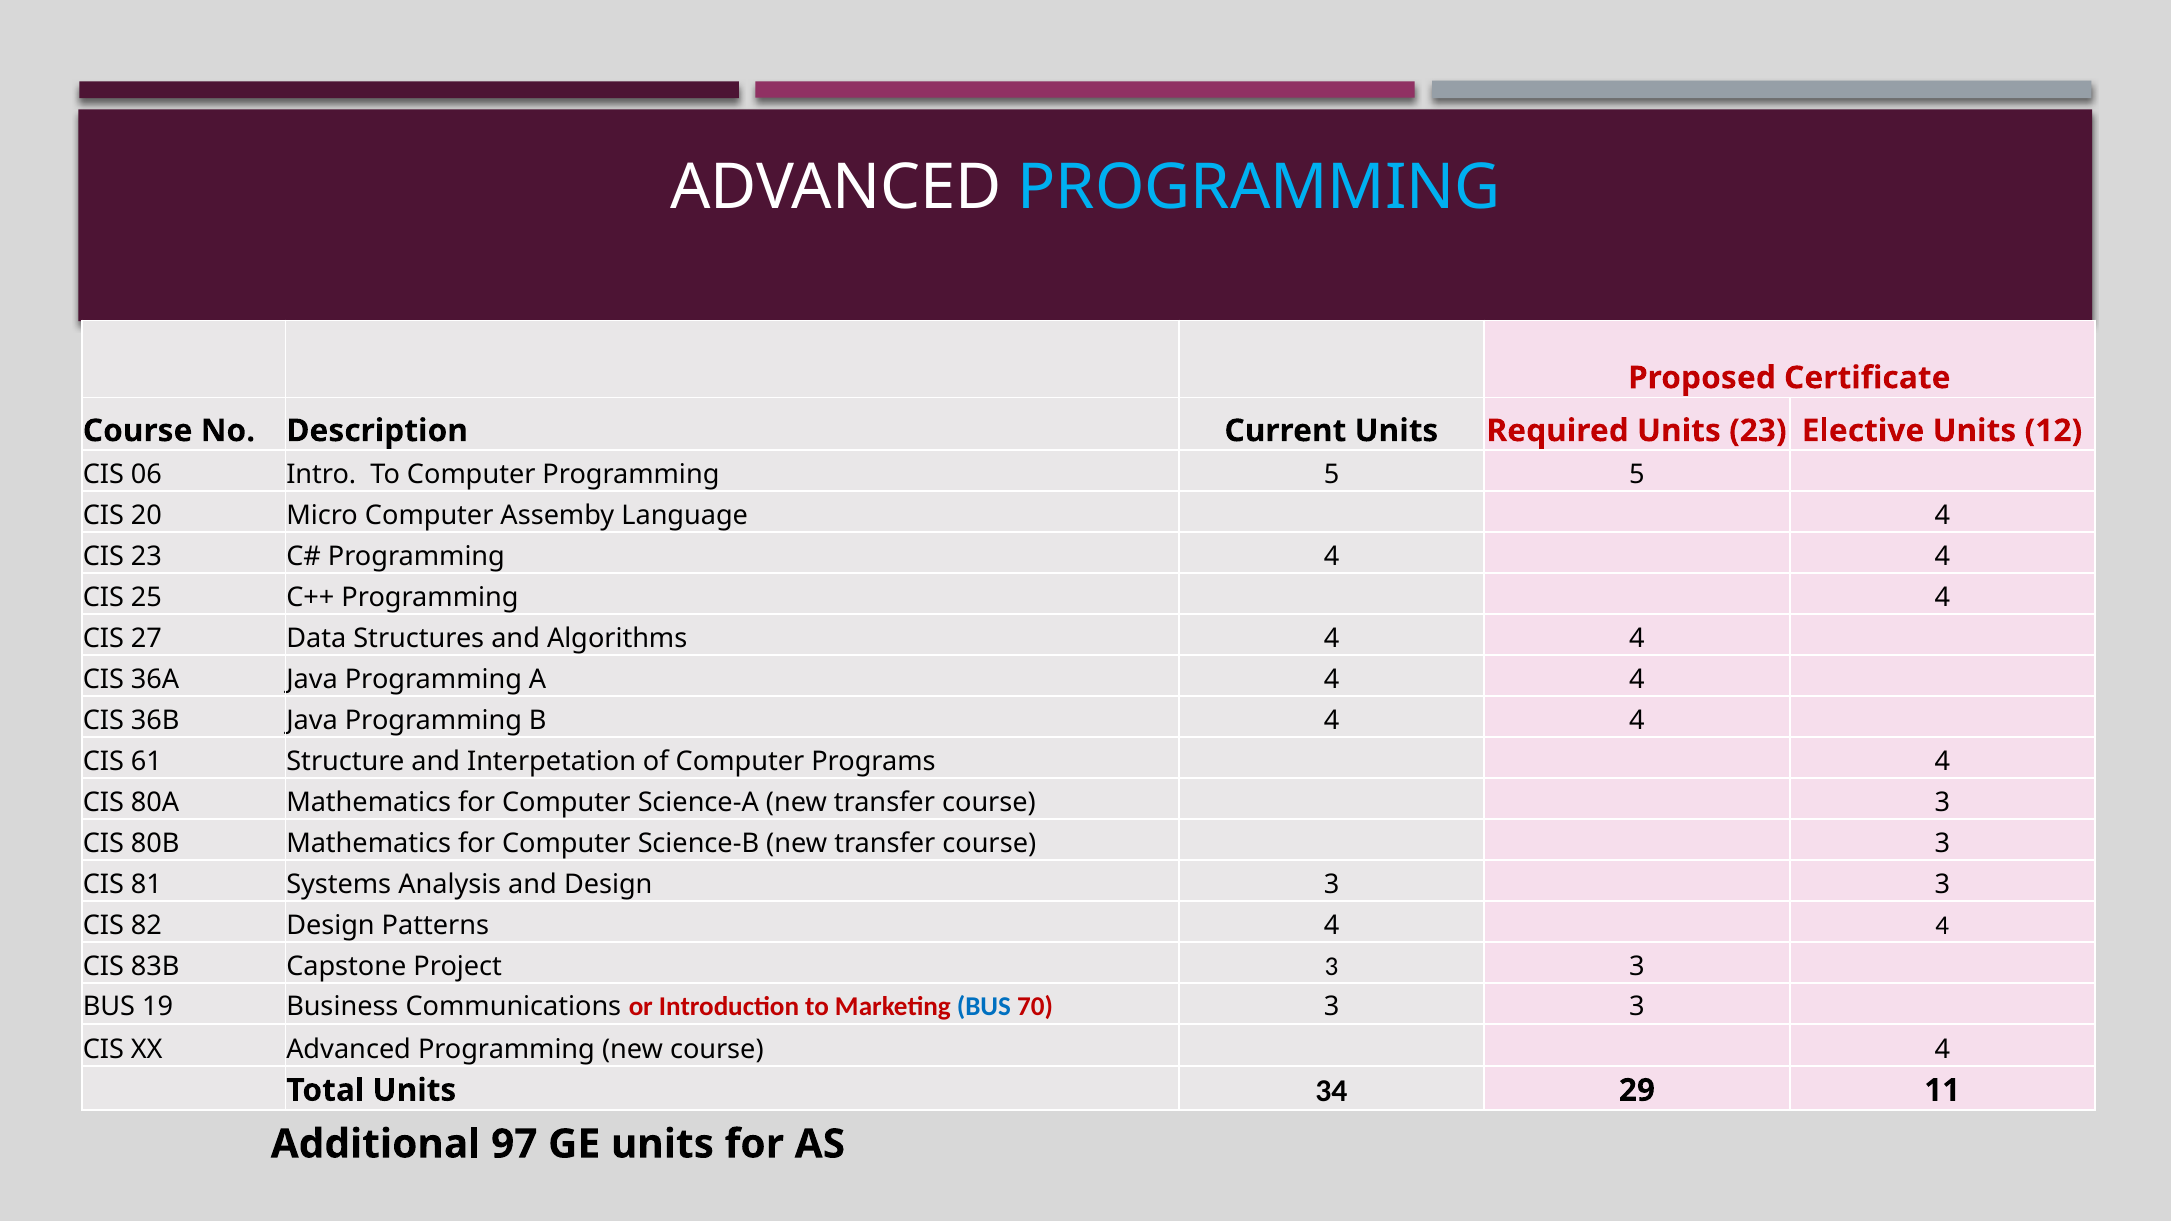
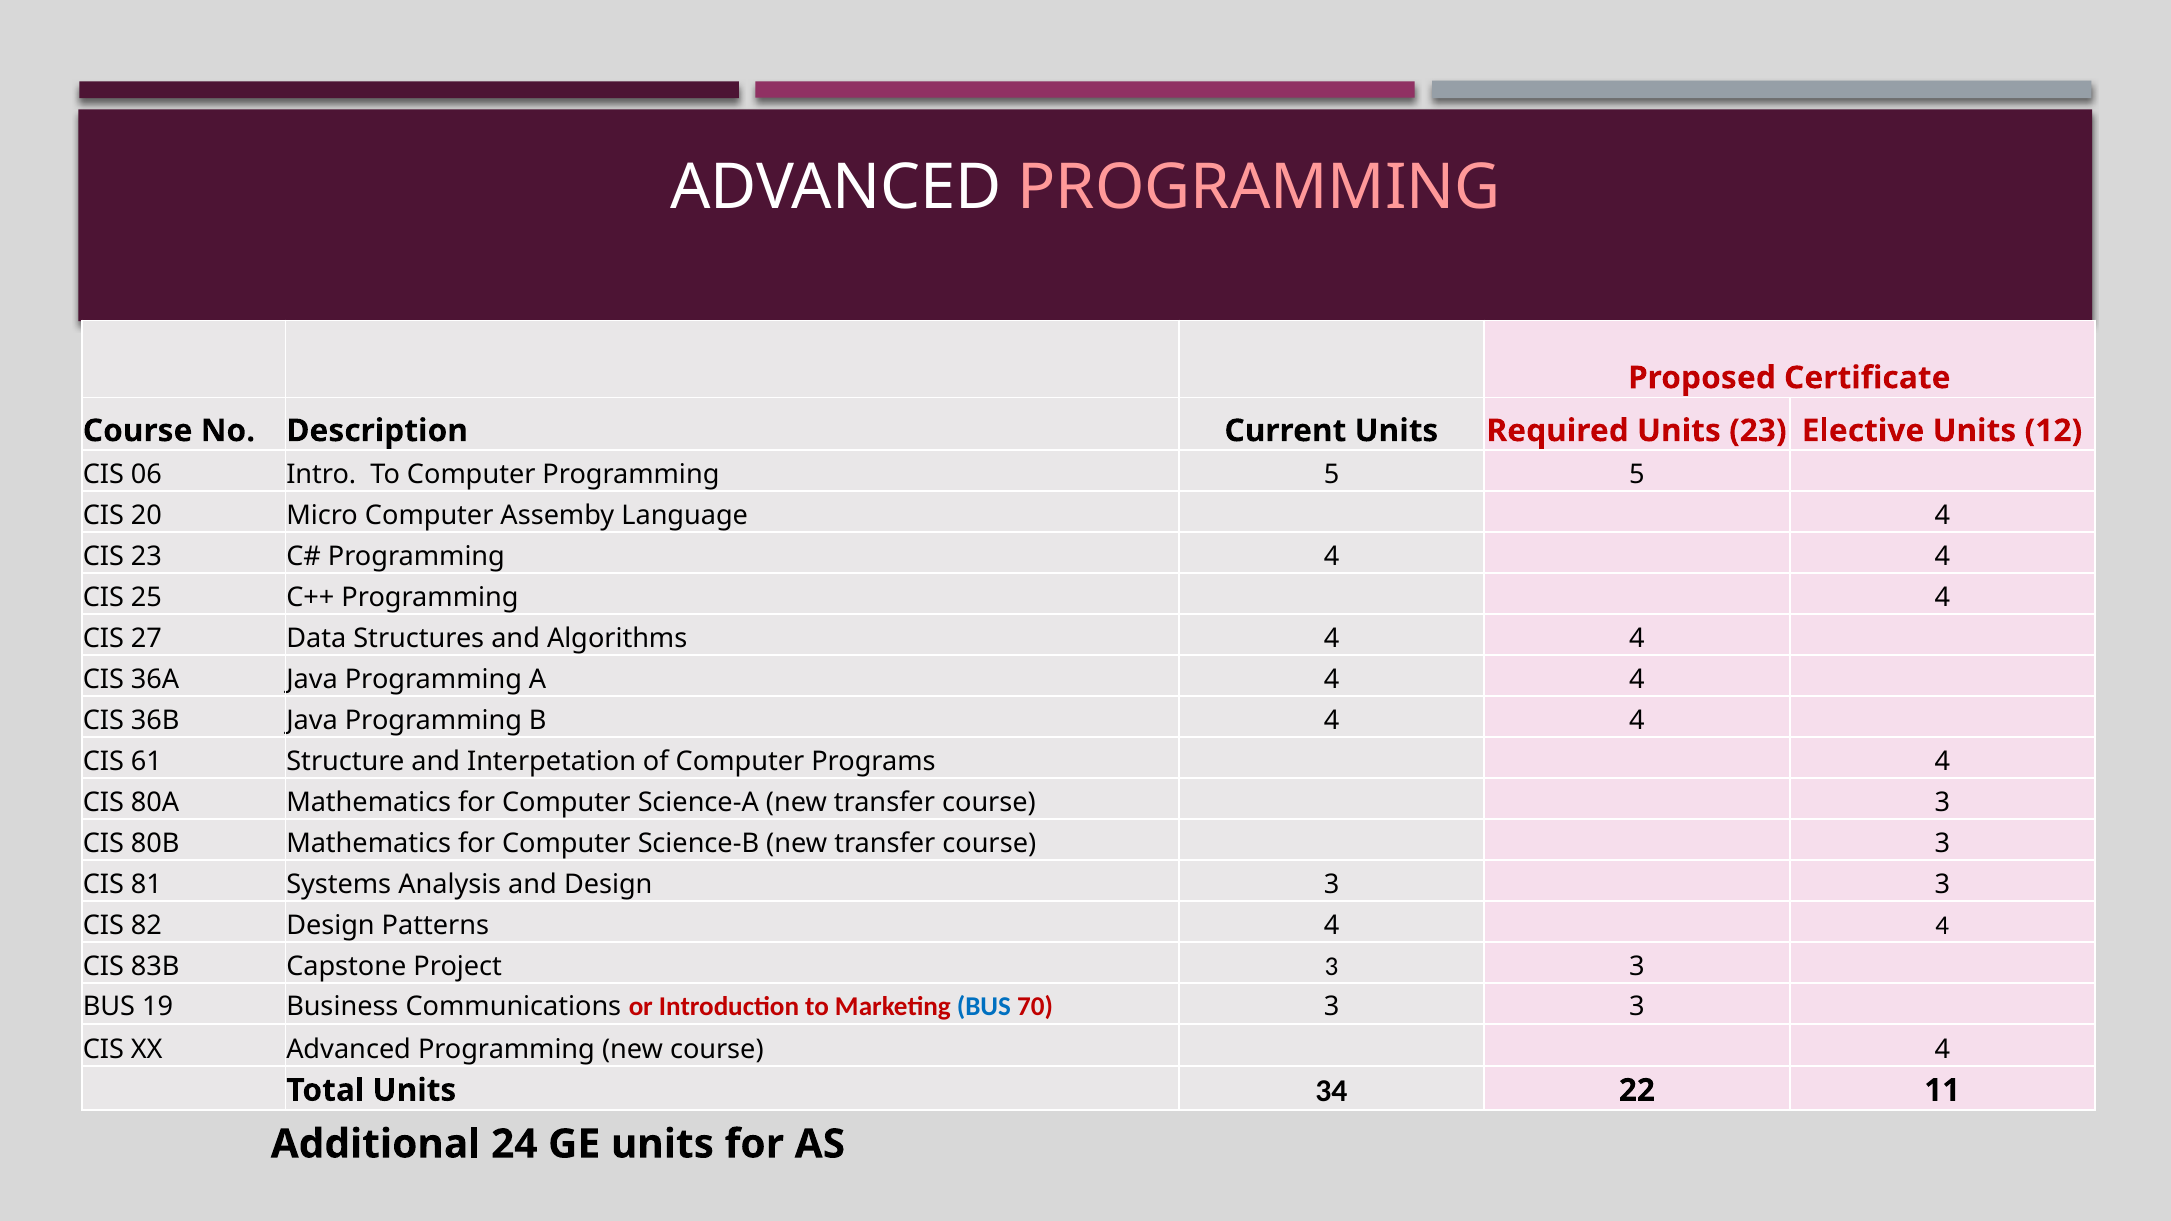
PROGRAMMING at (1259, 188) colour: light blue -> pink
29: 29 -> 22
97: 97 -> 24
